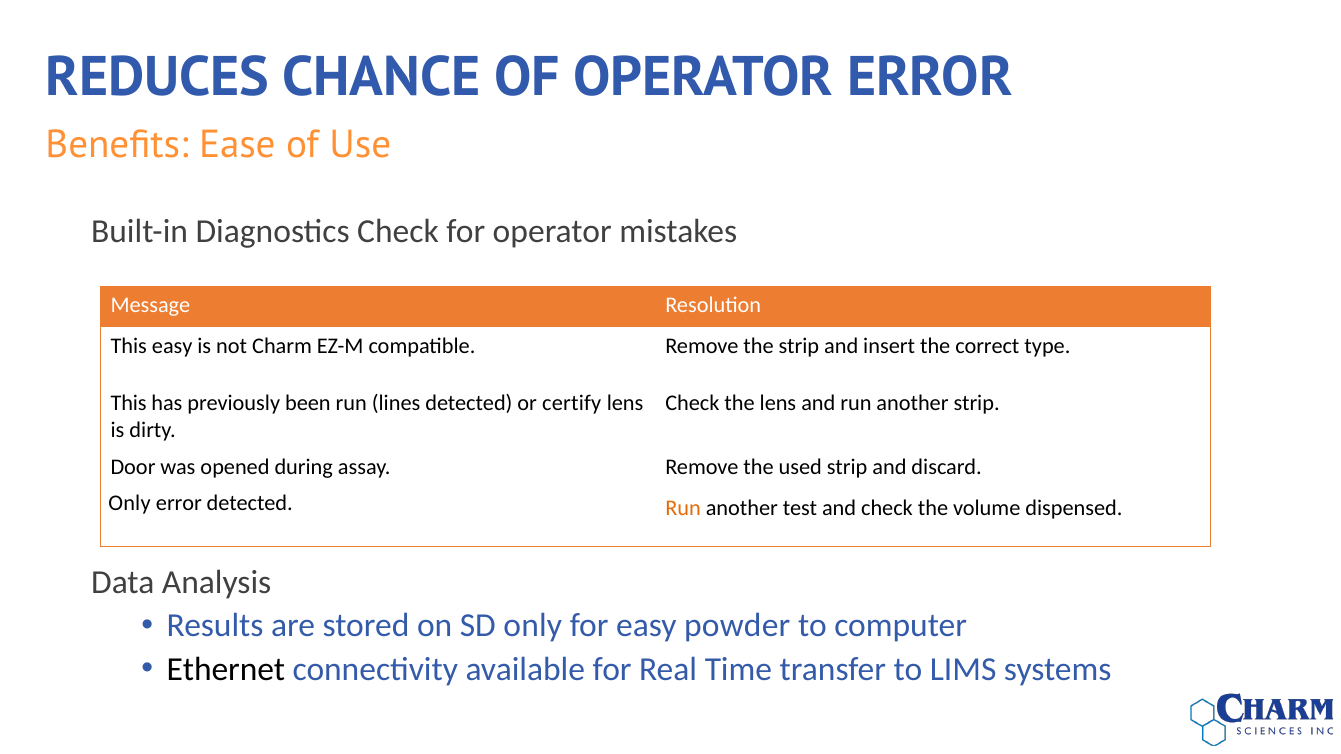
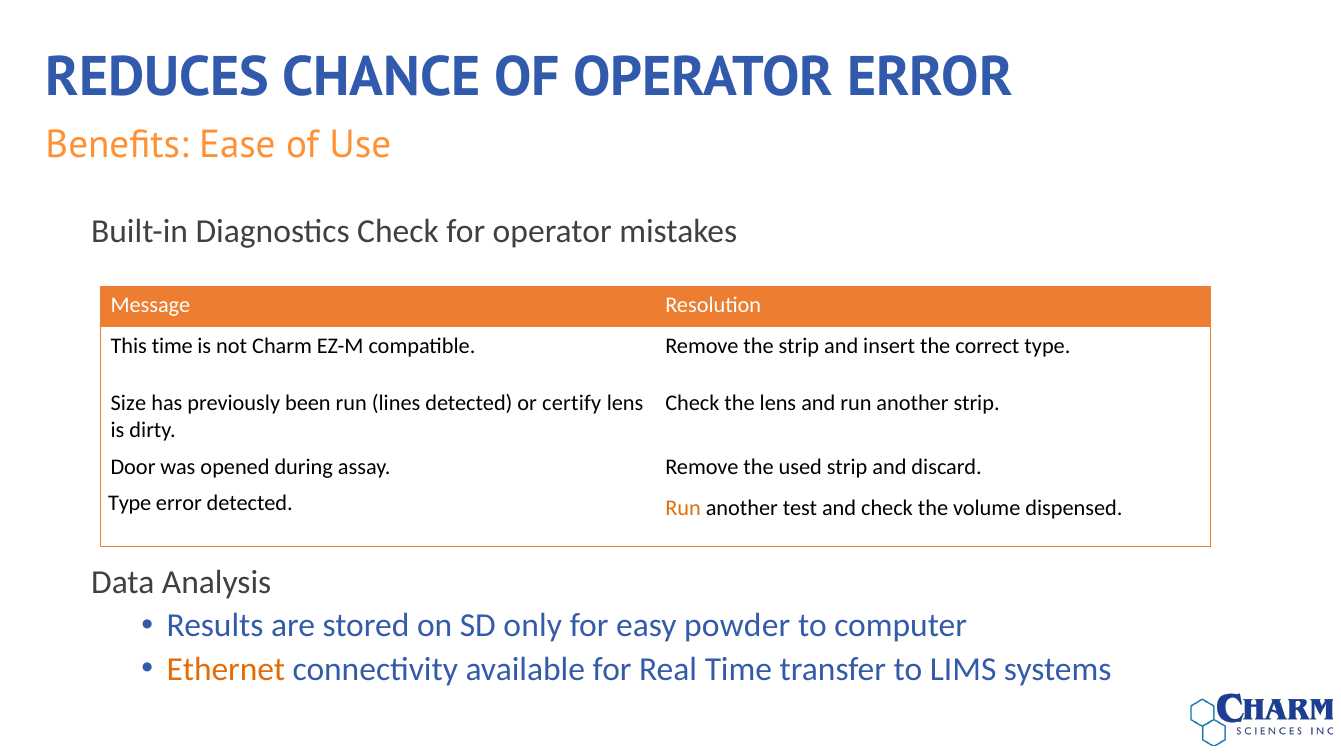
This easy: easy -> time
This at (129, 403): This -> Size
Only at (129, 504): Only -> Type
Ethernet colour: black -> orange
